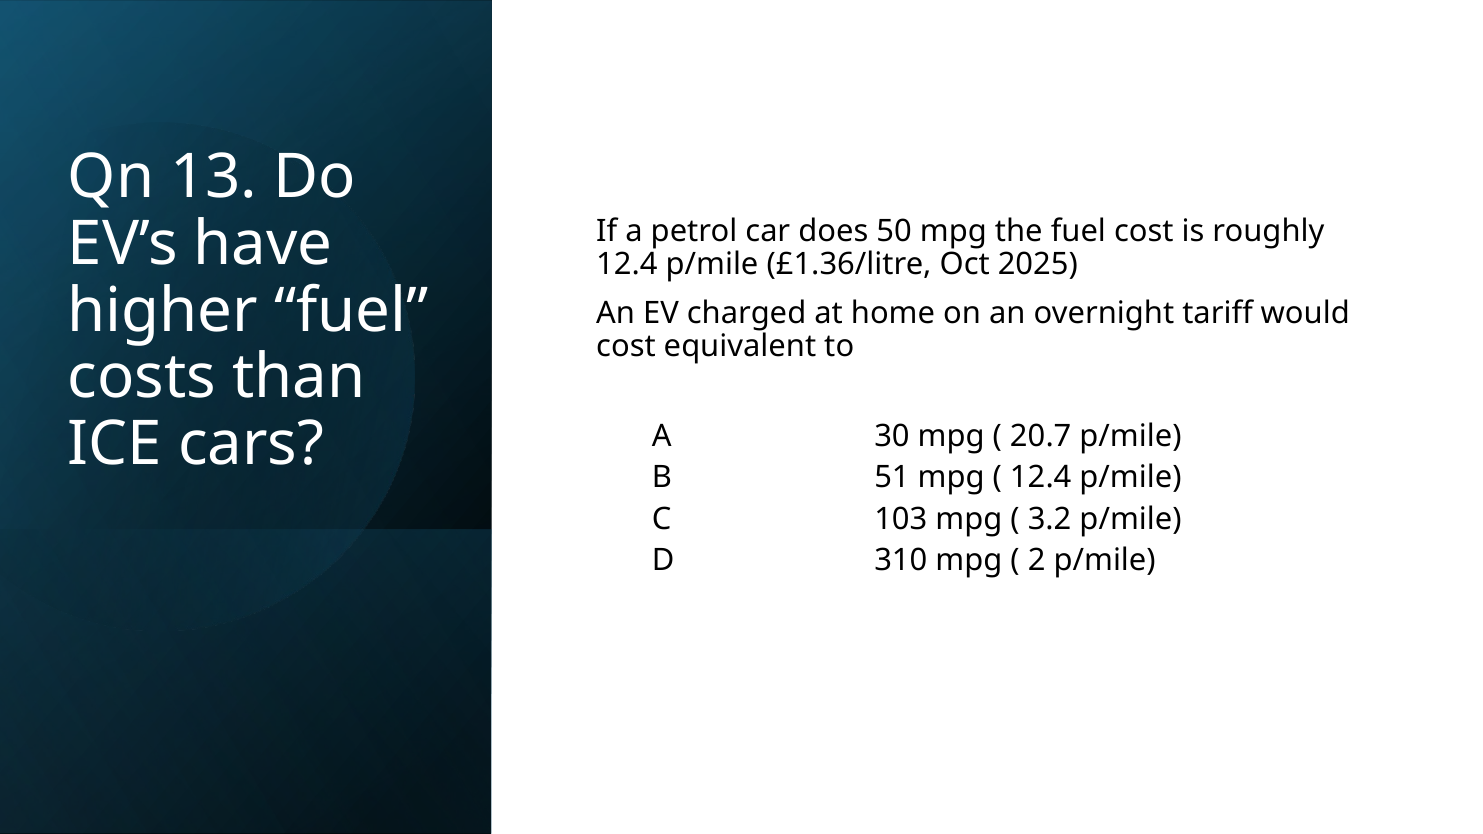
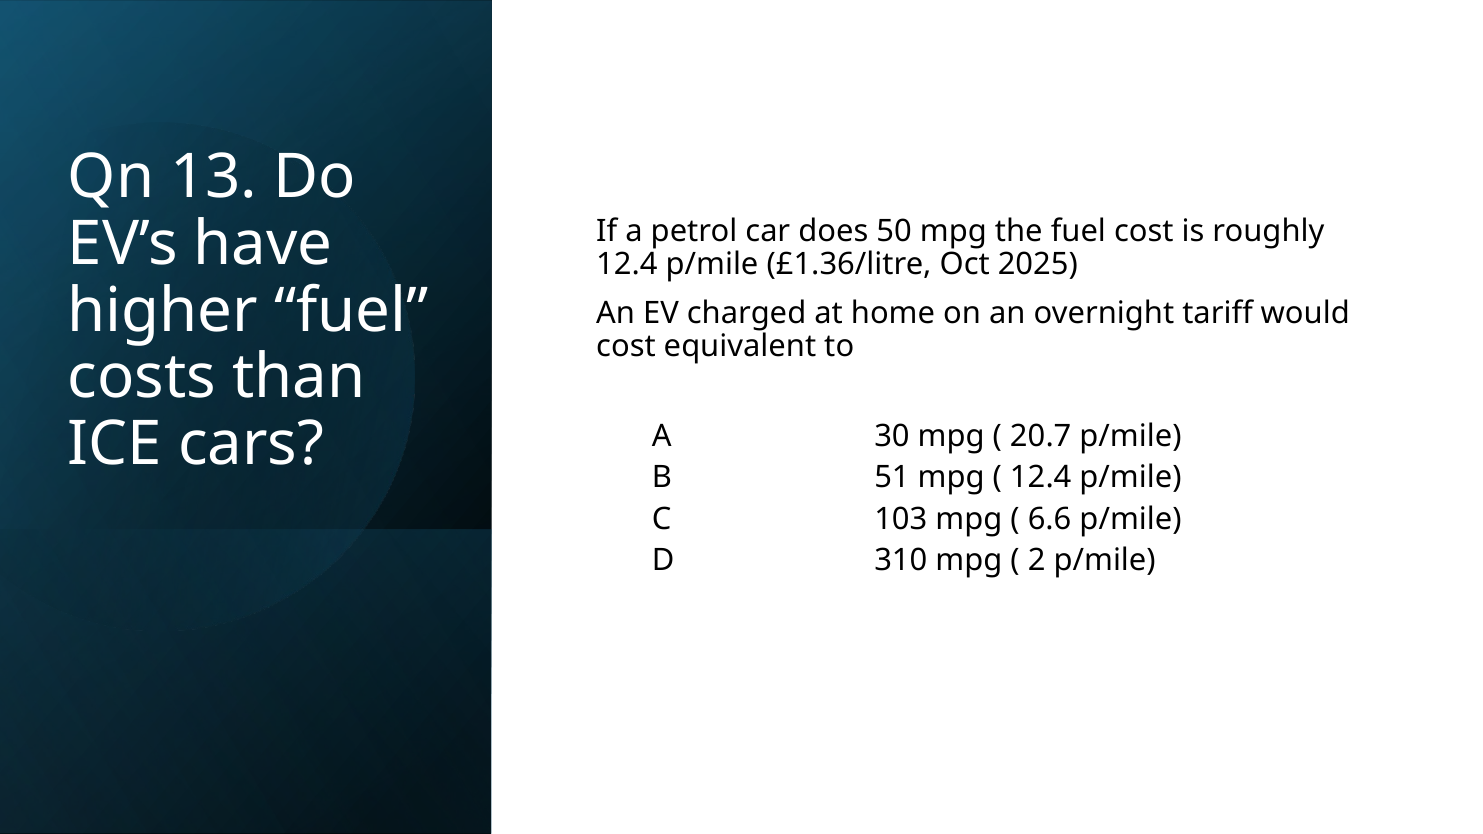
3.2: 3.2 -> 6.6
